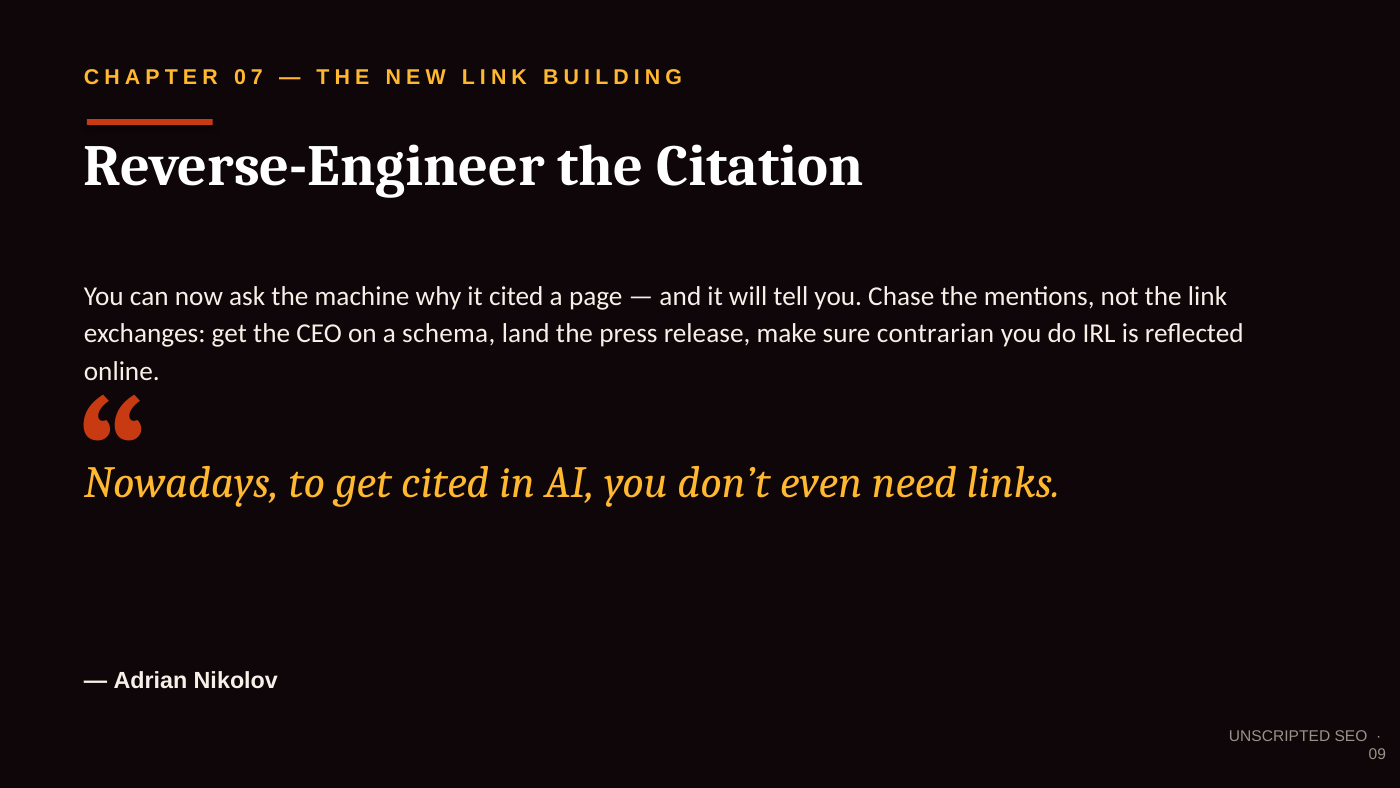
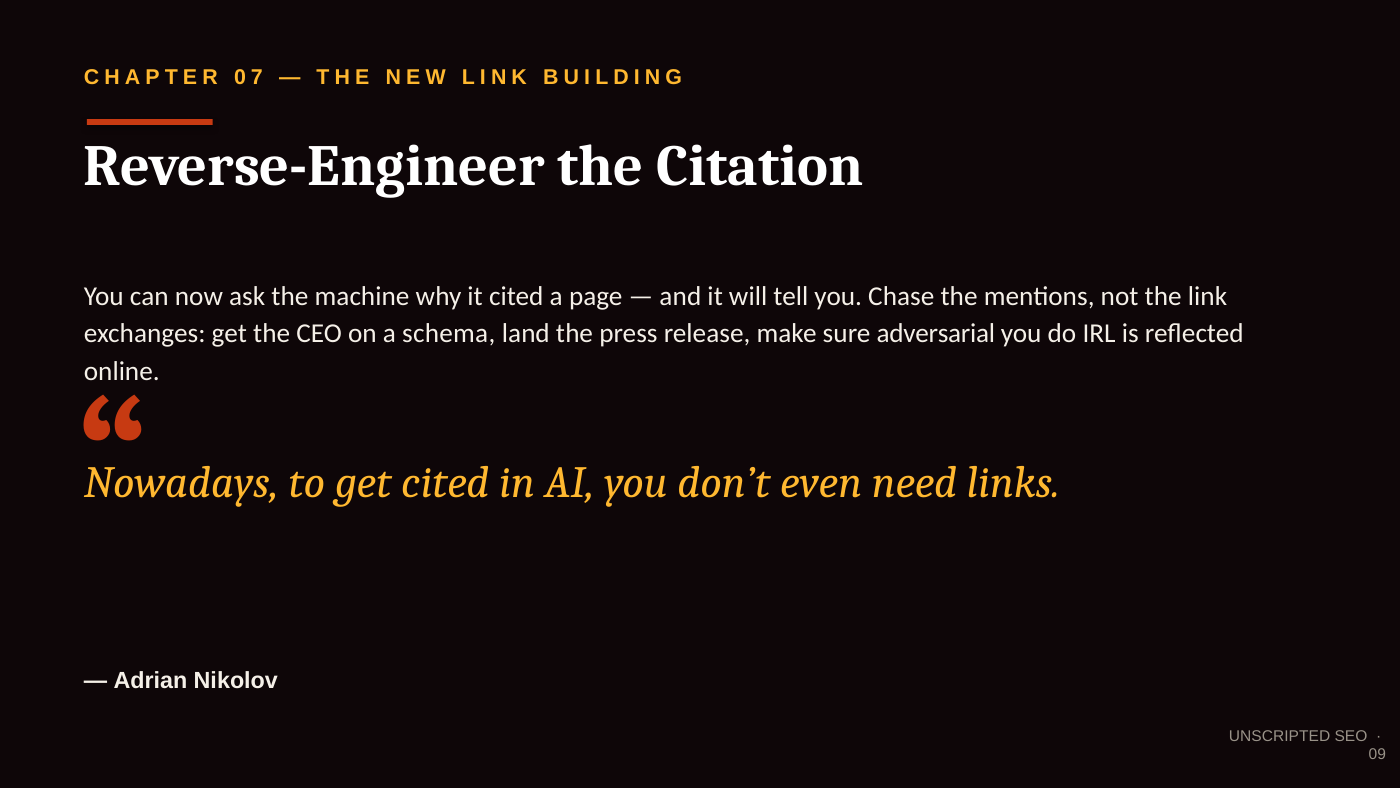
contrarian: contrarian -> adversarial
